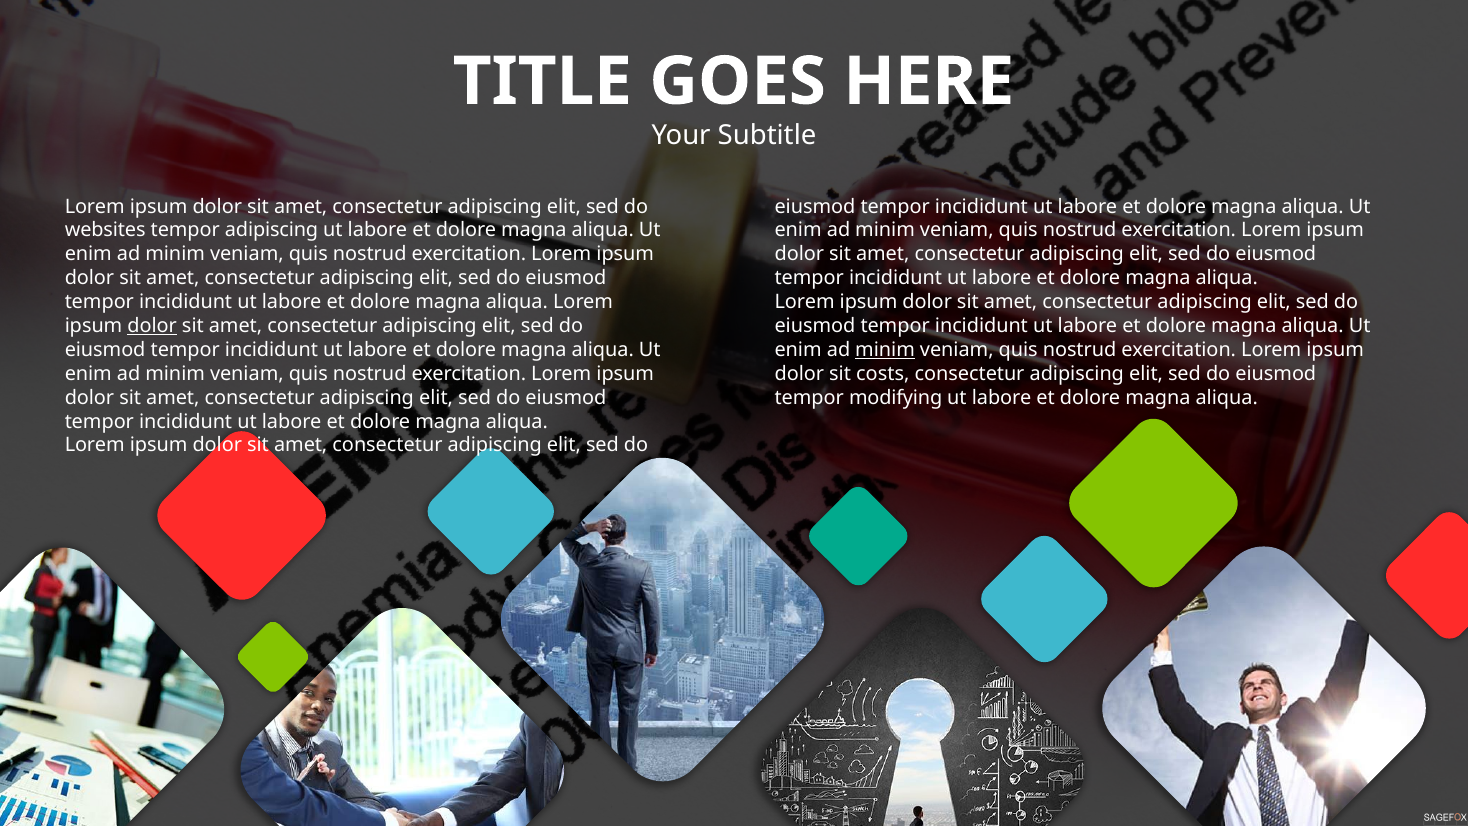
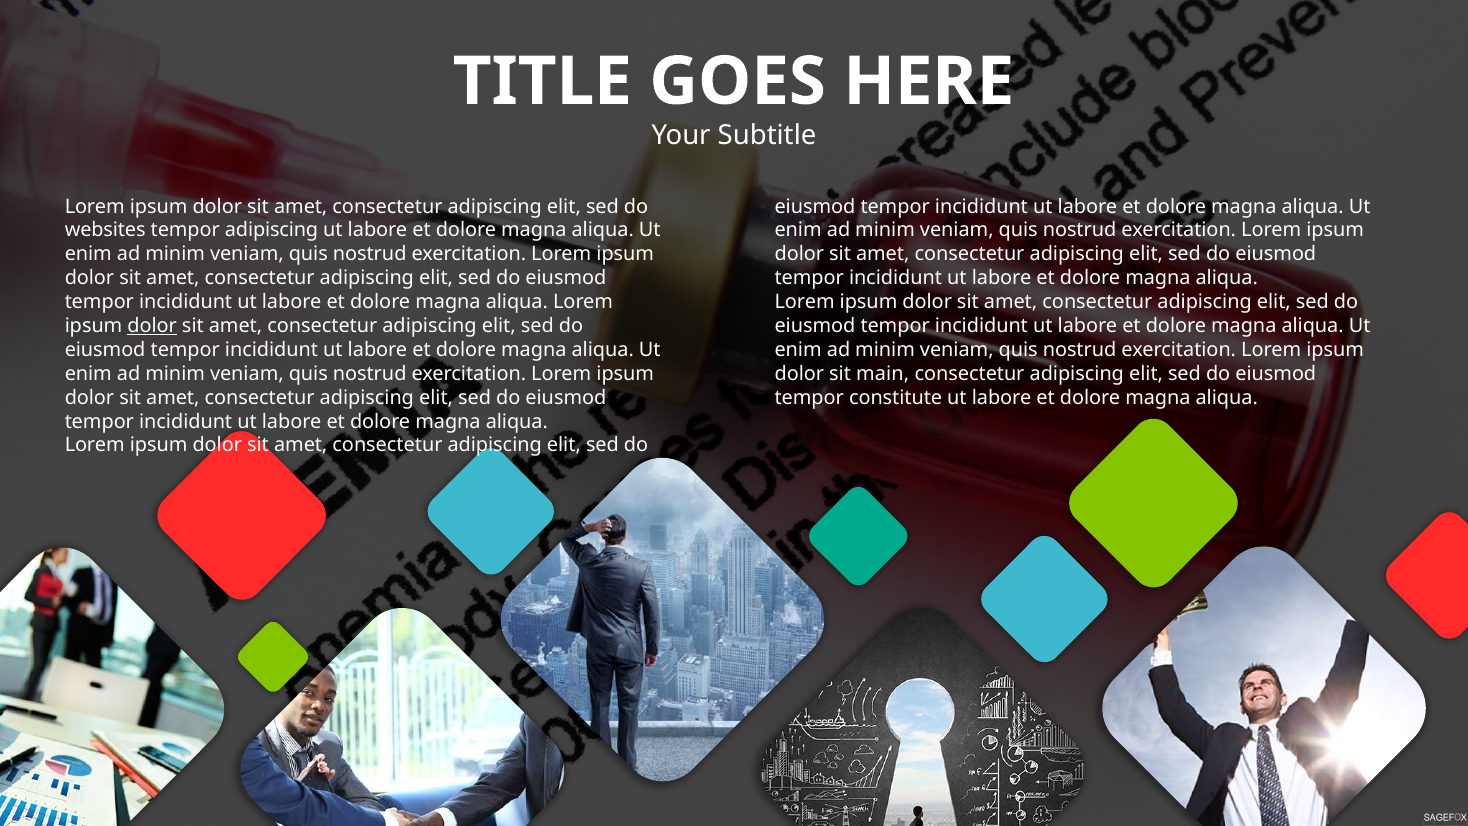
minim at (885, 350) underline: present -> none
costs: costs -> main
modifying: modifying -> constitute
